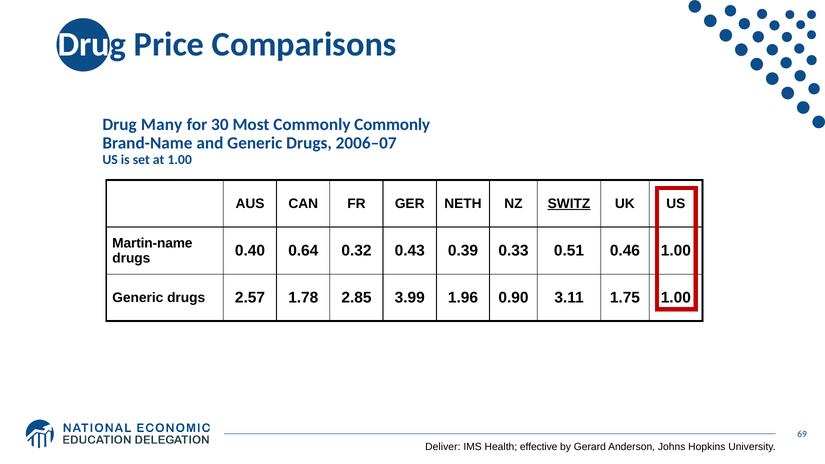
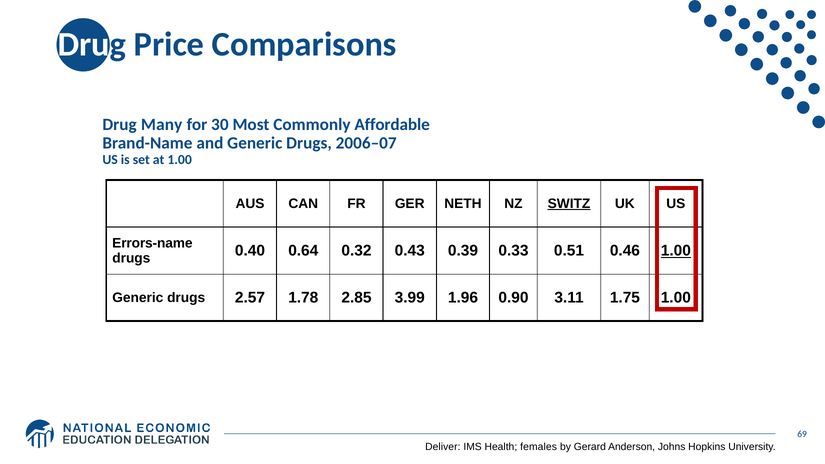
Commonly Commonly: Commonly -> Affordable
Martin-name: Martin-name -> Errors-name
1.00 at (676, 251) underline: none -> present
effective: effective -> females
